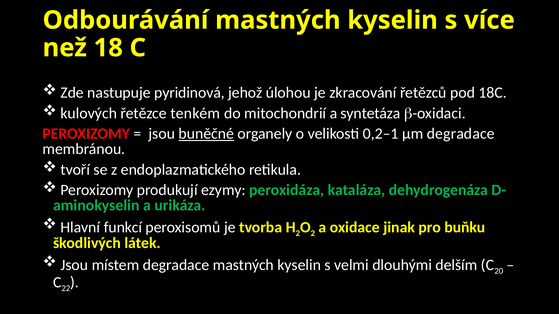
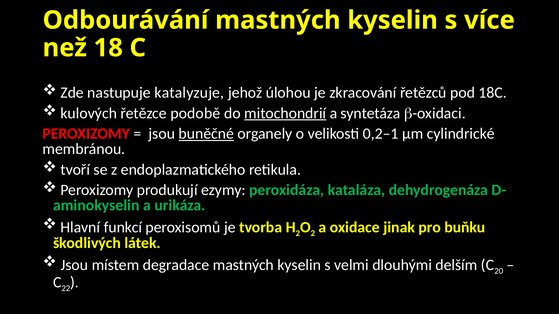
pyridinová: pyridinová -> katalyzuje
tenkém: tenkém -> podobě
mitochondrií underline: none -> present
μm degradace: degradace -> cylindrické
